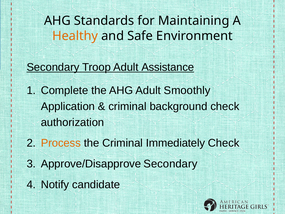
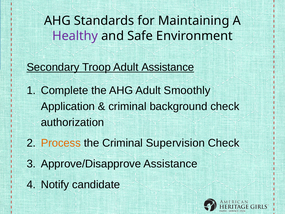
Healthy colour: orange -> purple
Immediately: Immediately -> Supervision
Approve/Disapprove Secondary: Secondary -> Assistance
